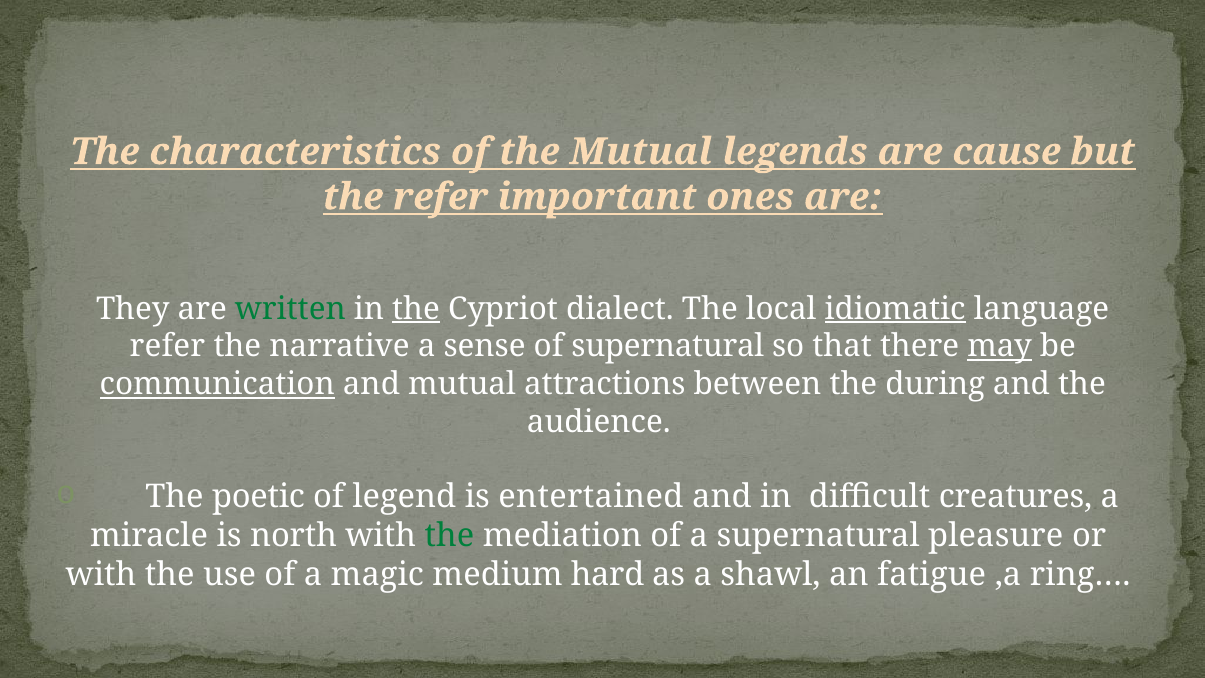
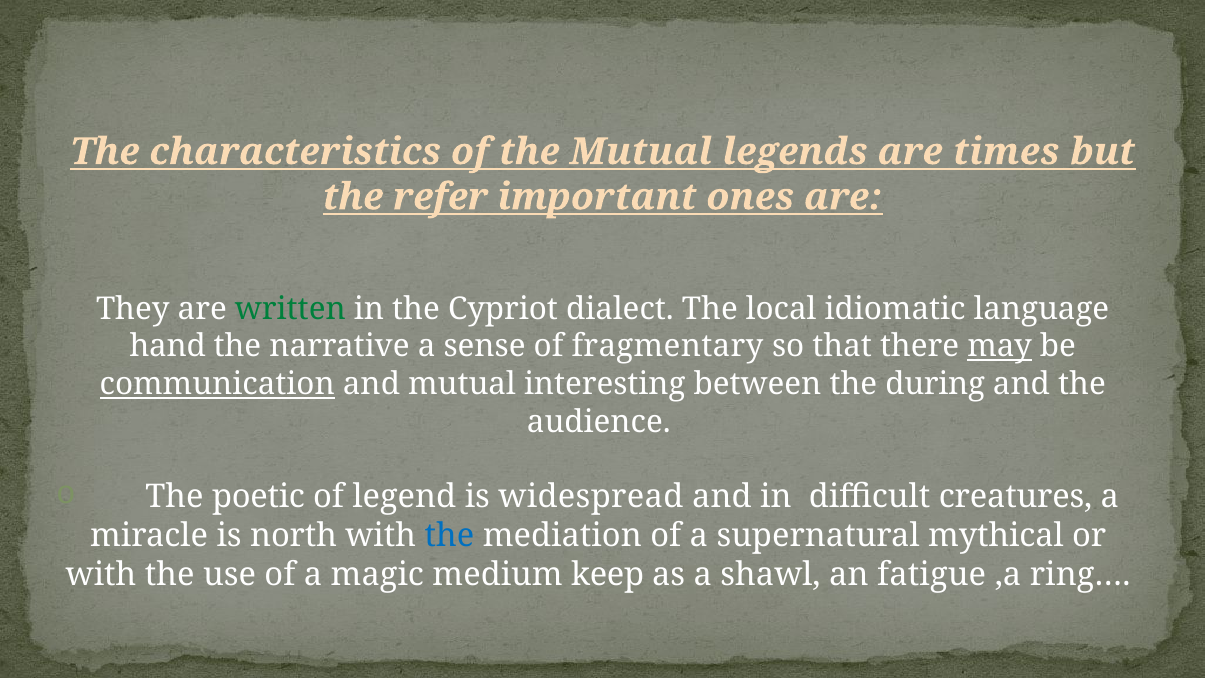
cause: cause -> times
the at (416, 309) underline: present -> none
idiomatic underline: present -> none
refer at (167, 346): refer -> hand
of supernatural: supernatural -> fragmentary
attractions: attractions -> interesting
entertained: entertained -> widespread
the at (449, 536) colour: green -> blue
pleasure: pleasure -> mythical
hard: hard -> keep
